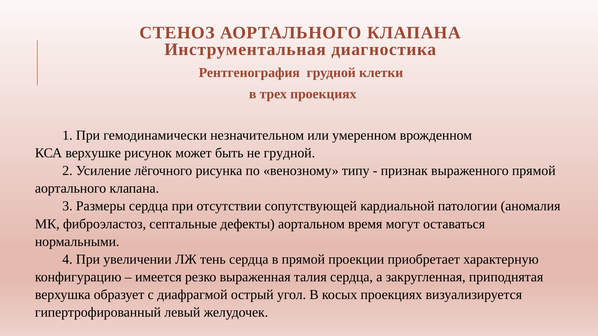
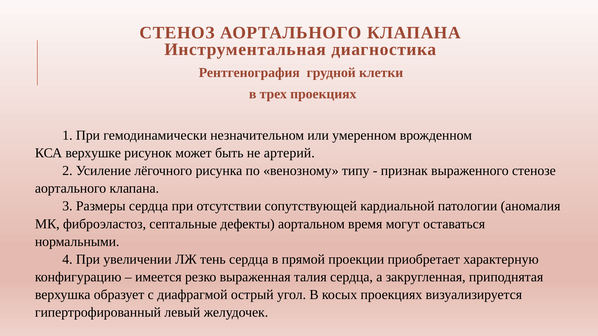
не грудной: грудной -> артерий
выраженного прямой: прямой -> стенозе
